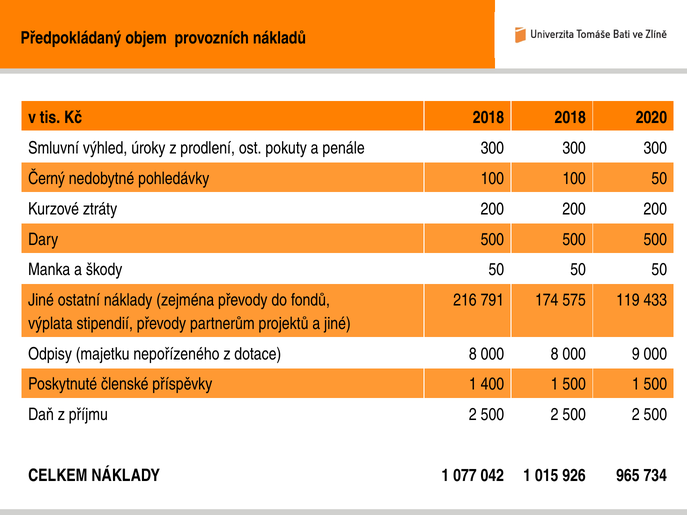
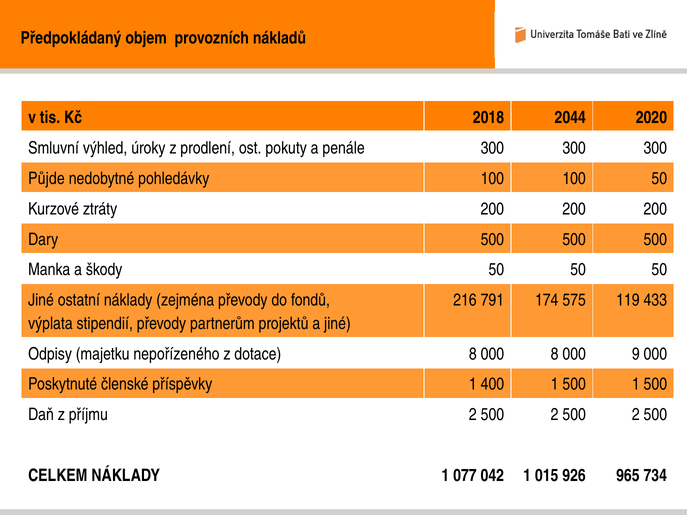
2018 2018: 2018 -> 2044
Černý: Černý -> Půjde
